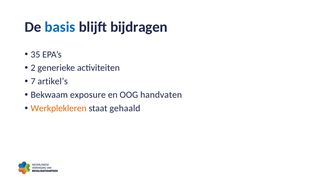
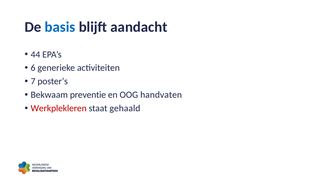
bijdragen: bijdragen -> aandacht
35: 35 -> 44
2: 2 -> 6
artikel’s: artikel’s -> poster’s
exposure: exposure -> preventie
Werkplekleren colour: orange -> red
